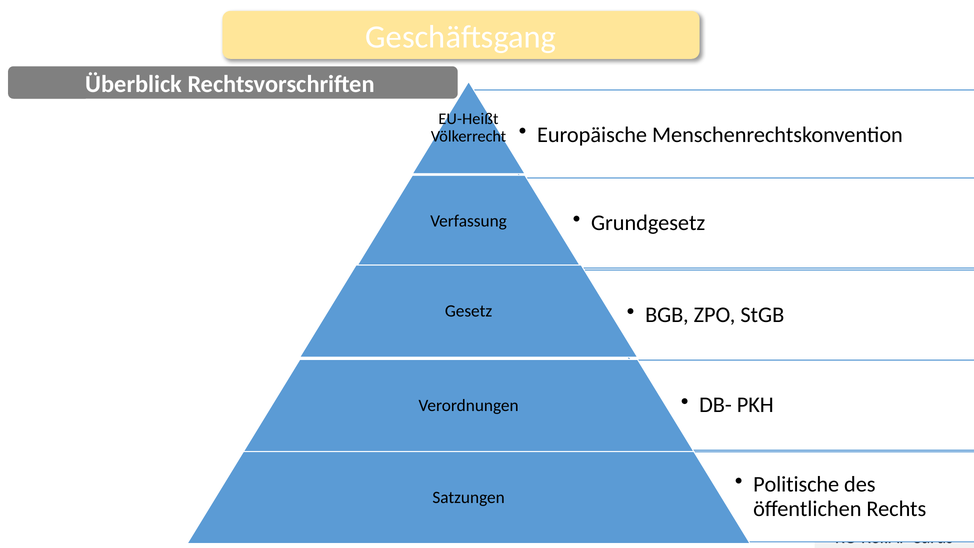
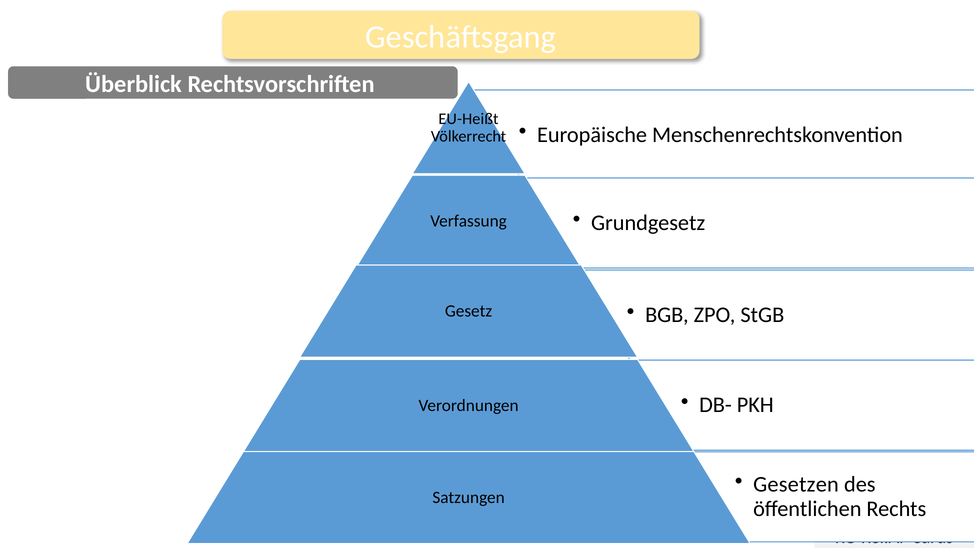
Politische: Politische -> Gesetzen
